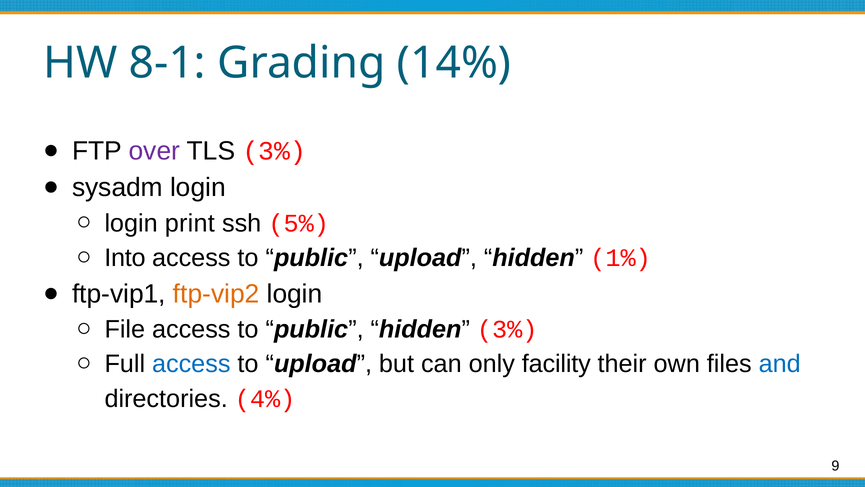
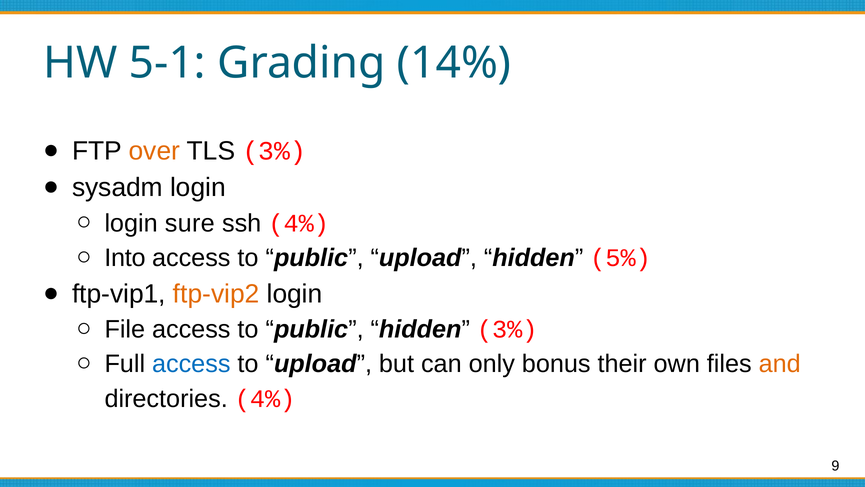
8-1: 8-1 -> 5-1
over colour: purple -> orange
print: print -> sure
ssh 5%: 5% -> 4%
1%: 1% -> 5%
facility: facility -> bonus
and colour: blue -> orange
